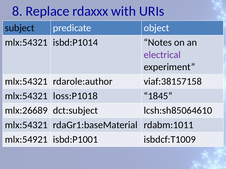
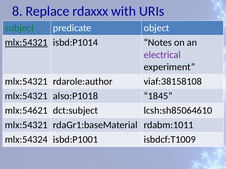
subject colour: black -> green
mlx:54321 at (26, 43) underline: none -> present
viaf:38157158: viaf:38157158 -> viaf:38158108
loss:P1018: loss:P1018 -> also:P1018
mlx:26689: mlx:26689 -> mlx:54621
mlx:54921: mlx:54921 -> mlx:54324
